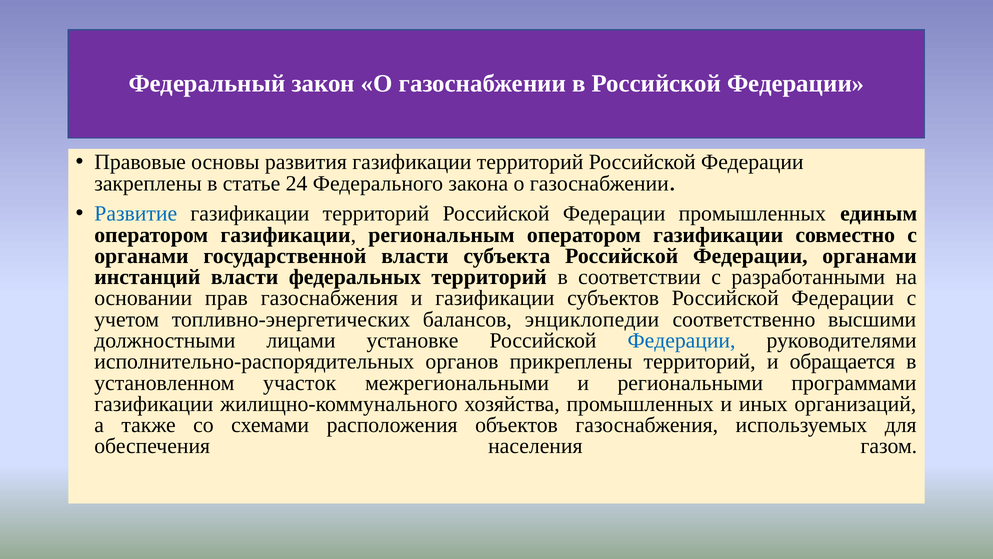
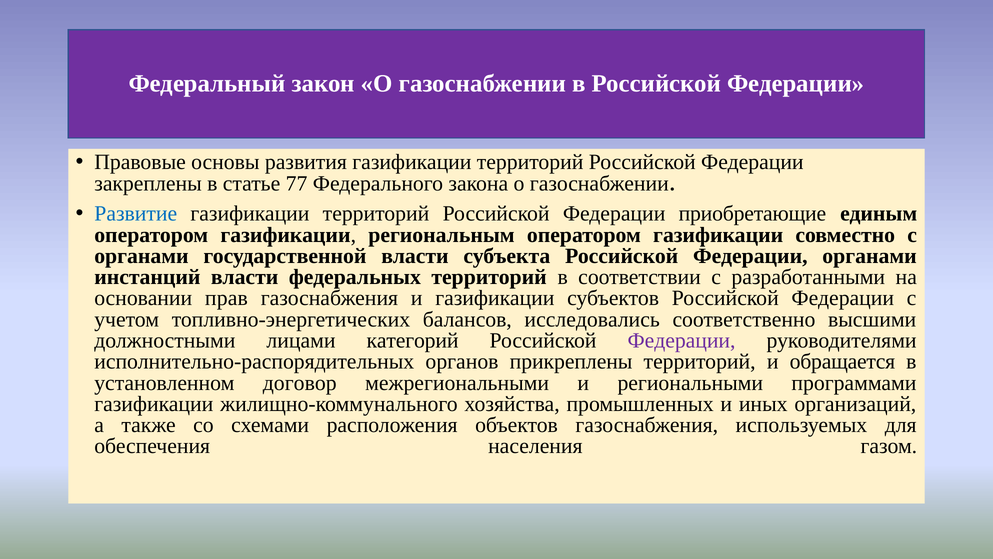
24: 24 -> 77
Федерации промышленных: промышленных -> приобретающие
энциклопедии: энциклопедии -> исследовались
установке: установке -> категорий
Федерации at (682, 340) colour: blue -> purple
участок: участок -> договор
